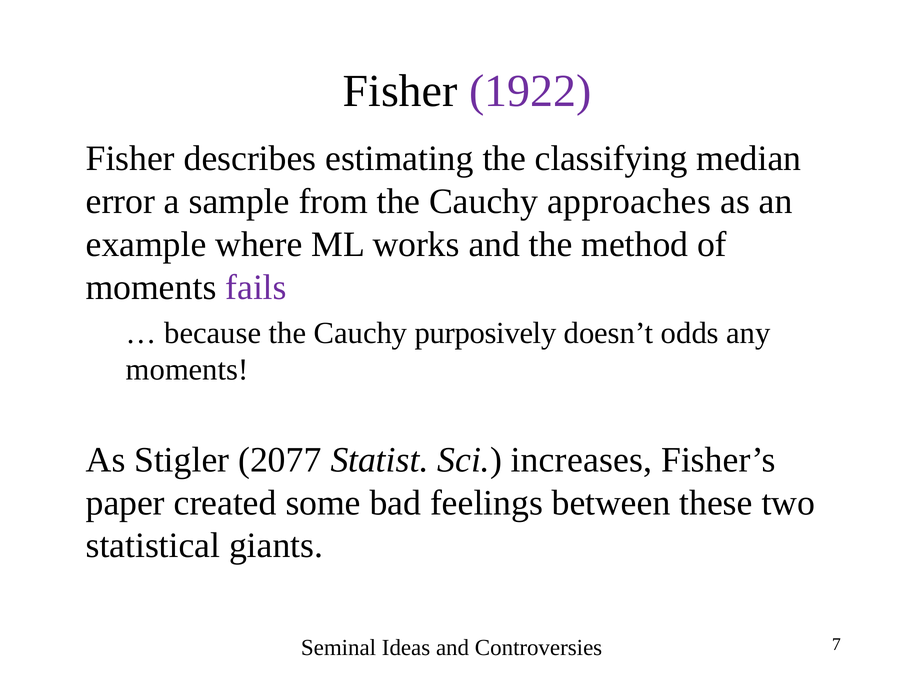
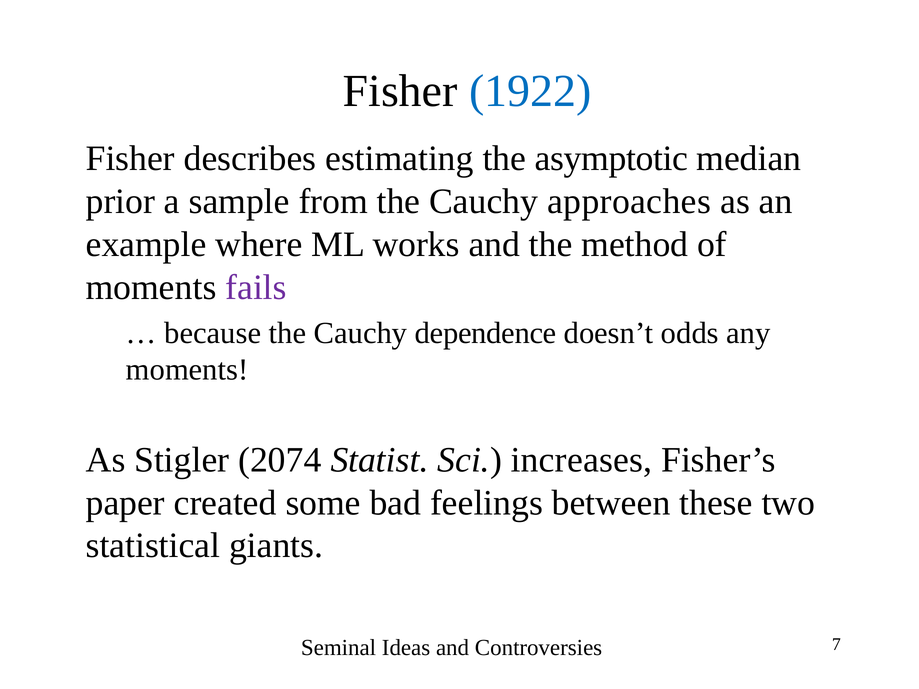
1922 colour: purple -> blue
classifying: classifying -> asymptotic
error: error -> prior
purposively: purposively -> dependence
2077: 2077 -> 2074
